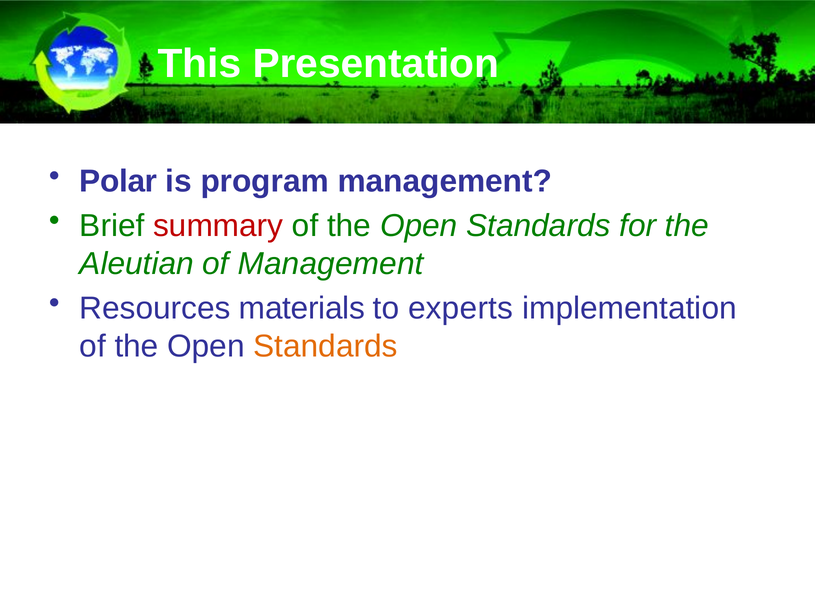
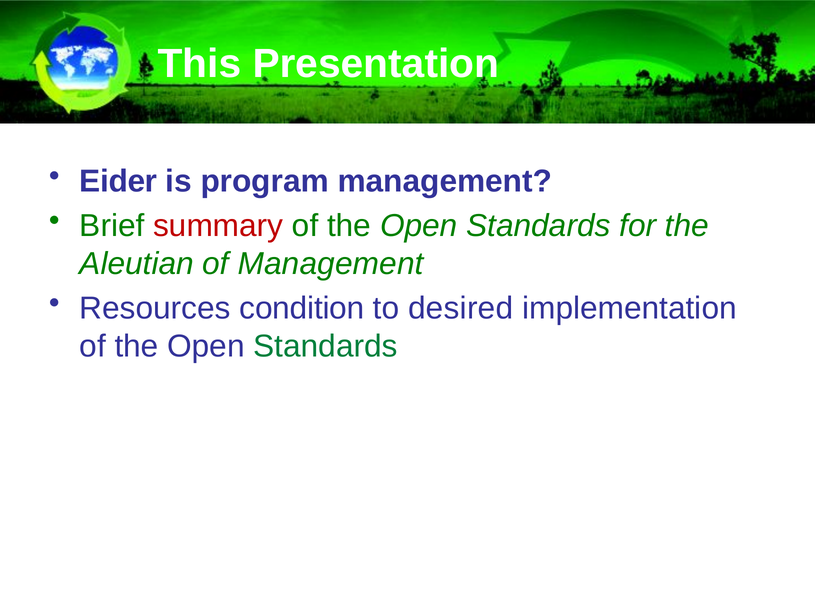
Polar: Polar -> Eider
materials: materials -> condition
experts: experts -> desired
Standards at (326, 346) colour: orange -> green
